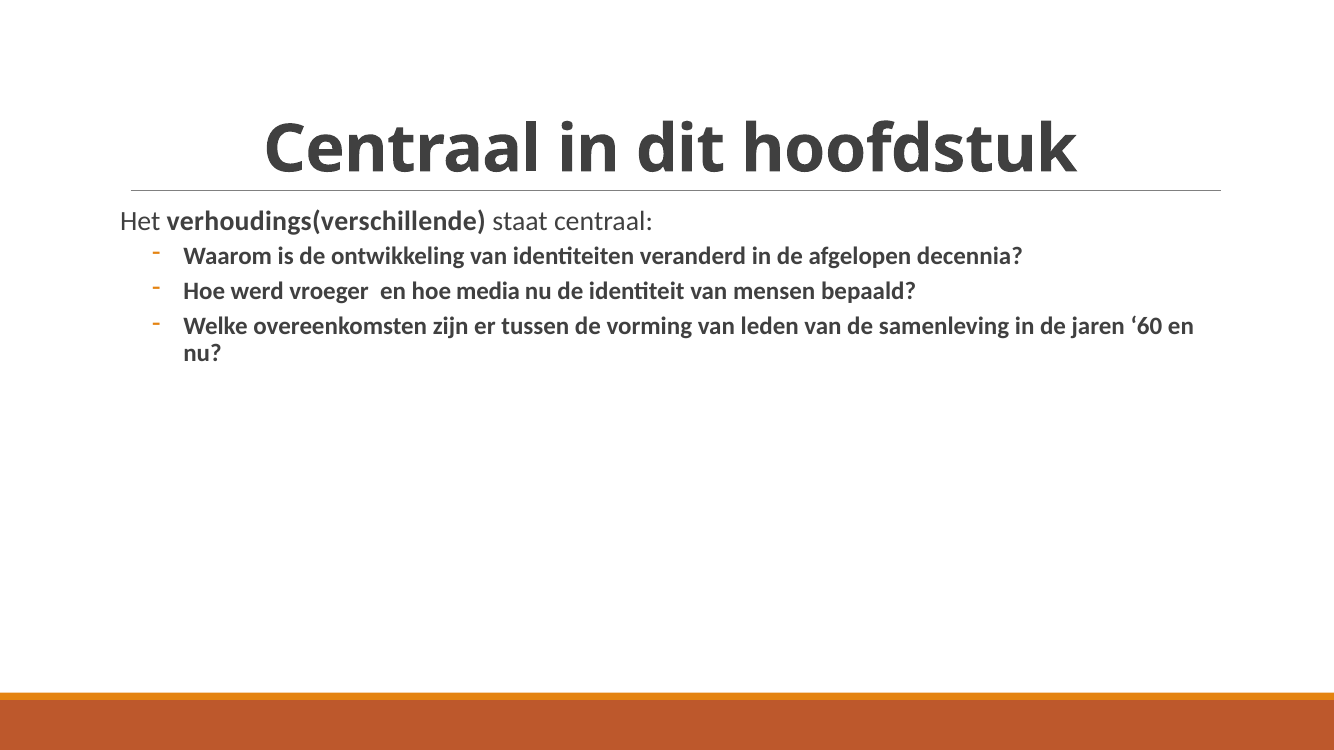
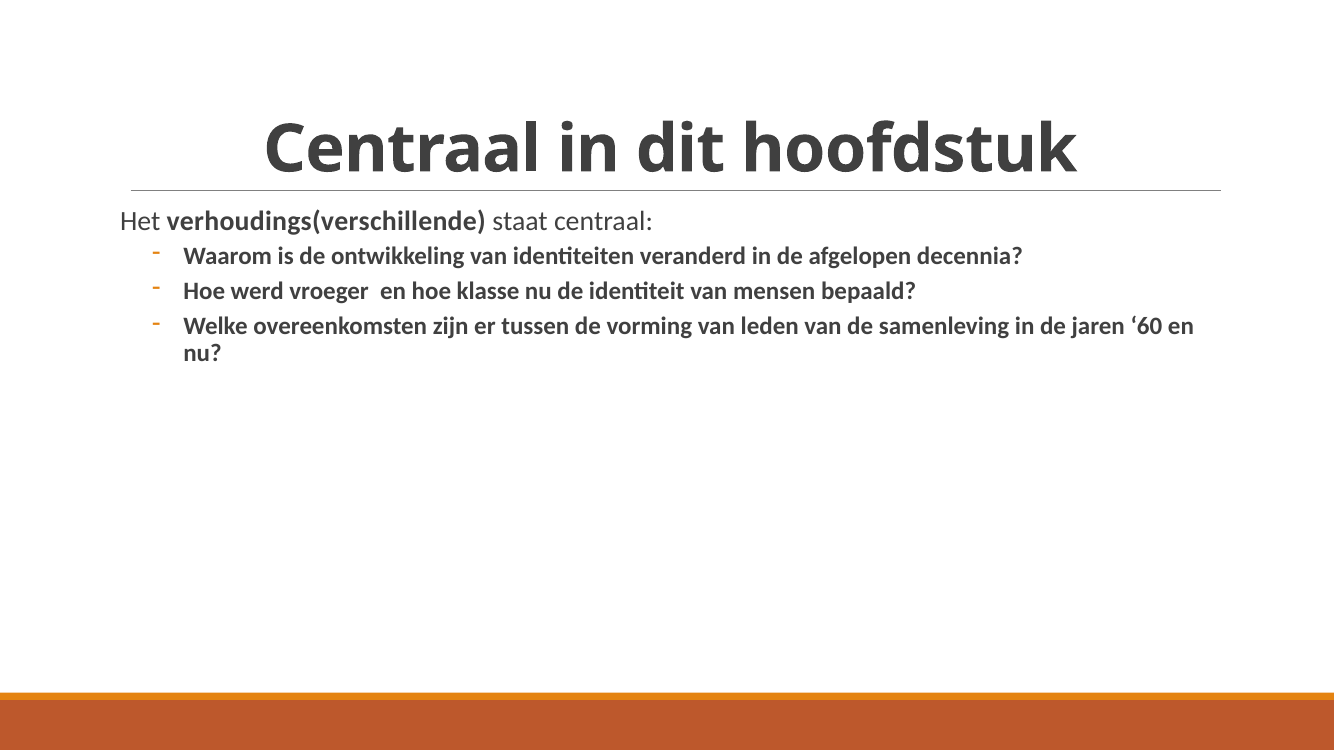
media: media -> klasse
